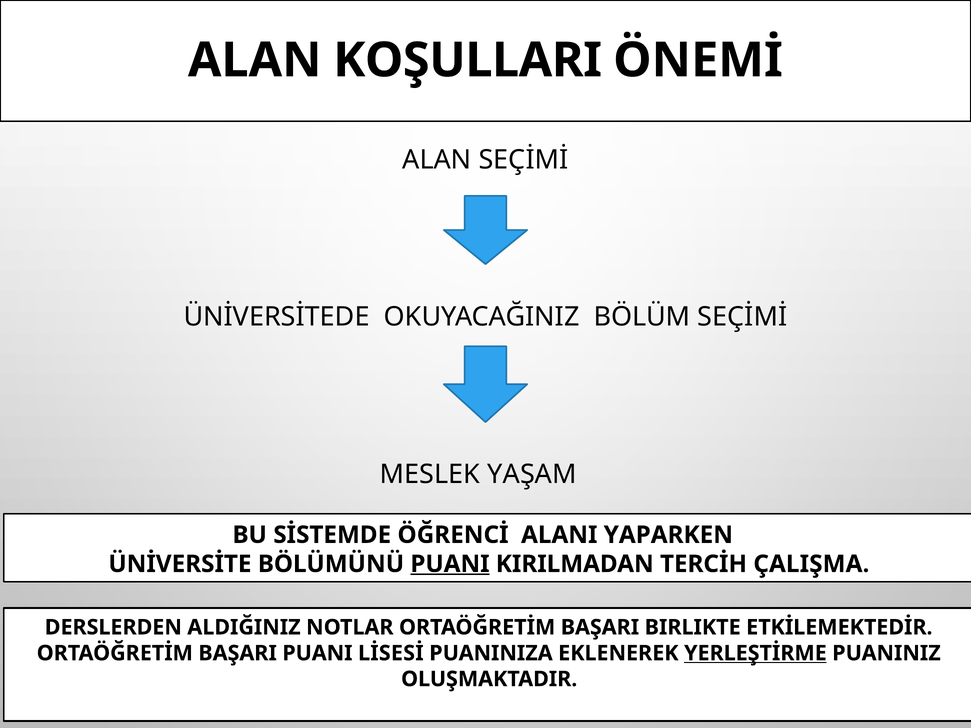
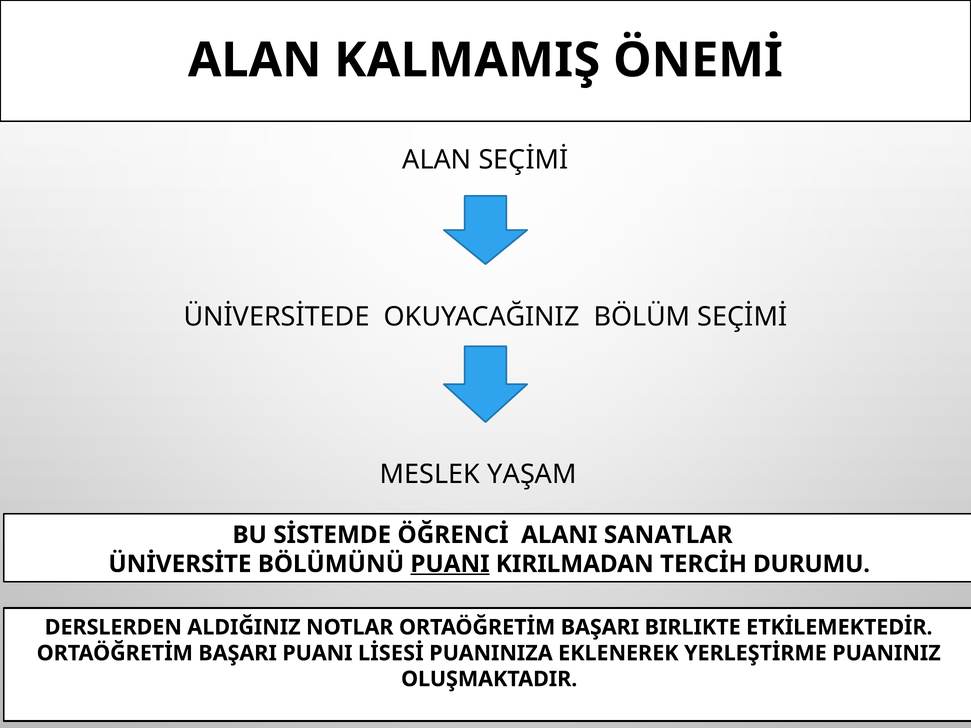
KOŞULLARI: KOŞULLARI -> KALMAMIŞ
YAPARKEN: YAPARKEN -> SANATLAR
ÇALIŞMA: ÇALIŞMA -> DURUMU
YERLEŞTİRME underline: present -> none
